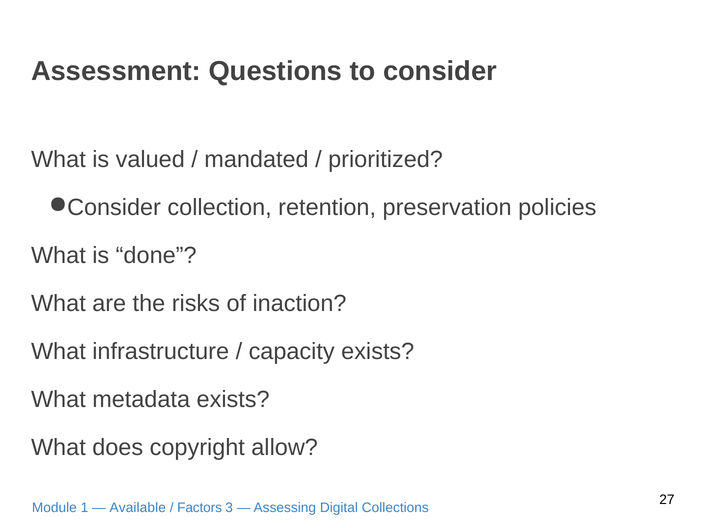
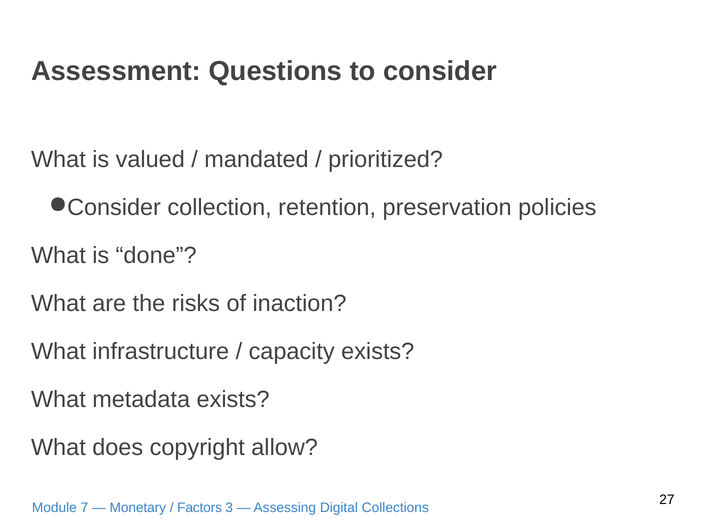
1: 1 -> 7
Available: Available -> Monetary
